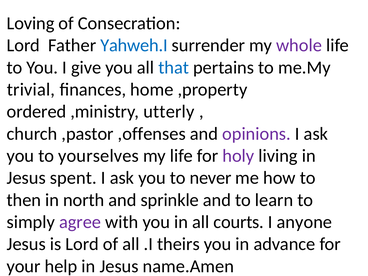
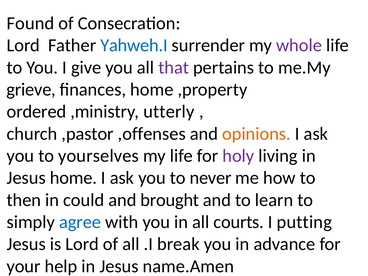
Loving: Loving -> Found
that colour: blue -> purple
trivial: trivial -> grieve
opinions colour: purple -> orange
Jesus spent: spent -> home
north: north -> could
sprinkle: sprinkle -> brought
agree colour: purple -> blue
anyone: anyone -> putting
theirs: theirs -> break
